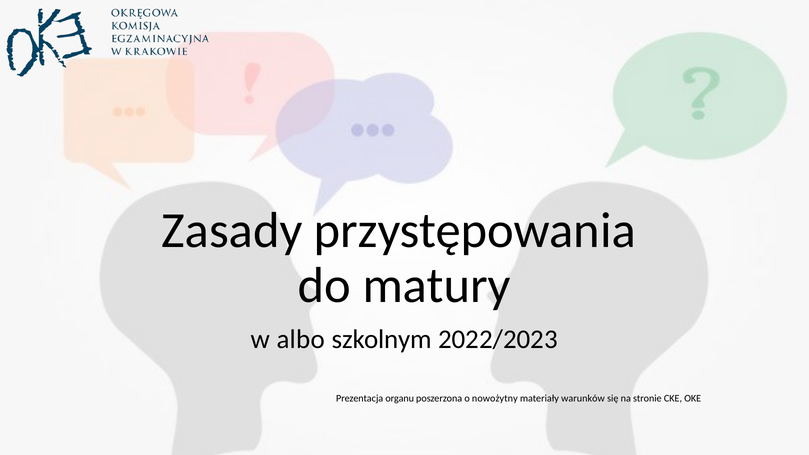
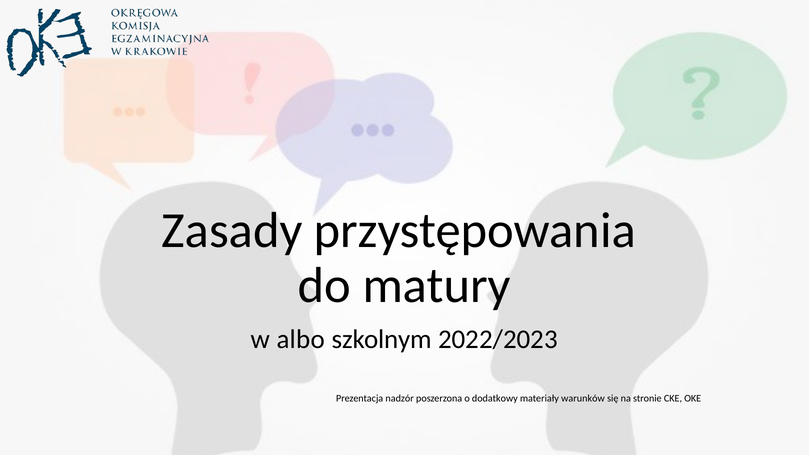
organu: organu -> nadzór
nowożytny: nowożytny -> dodatkowy
